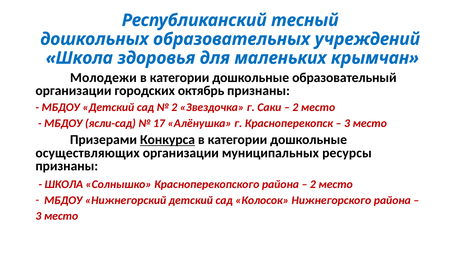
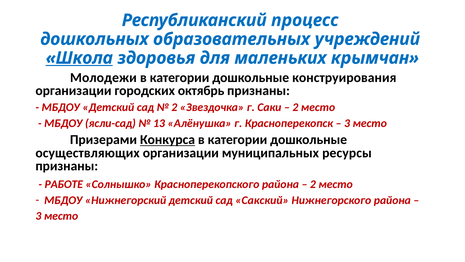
тесный: тесный -> процесс
Школа at (79, 58) underline: none -> present
образовательный: образовательный -> конструирования
17: 17 -> 13
ШКОЛА at (64, 184): ШКОЛА -> РАБОТЕ
Колосок: Колосок -> Сакский
